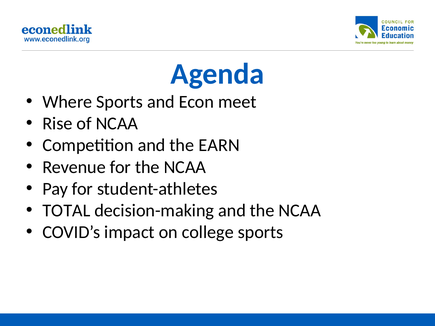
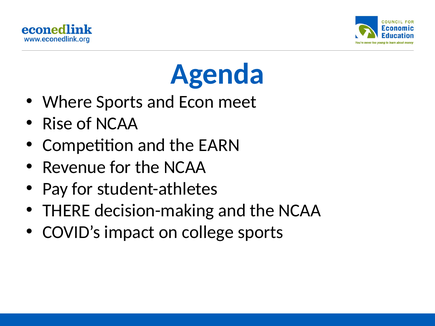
TOTAL: TOTAL -> THERE
